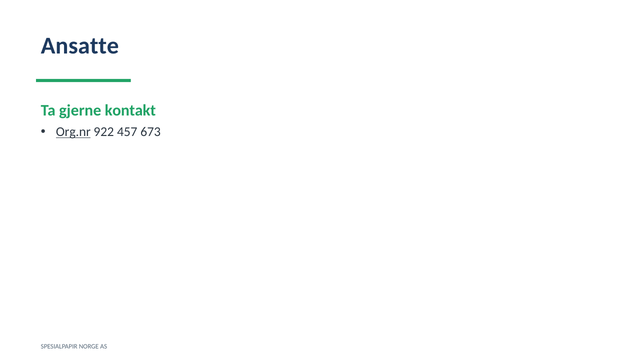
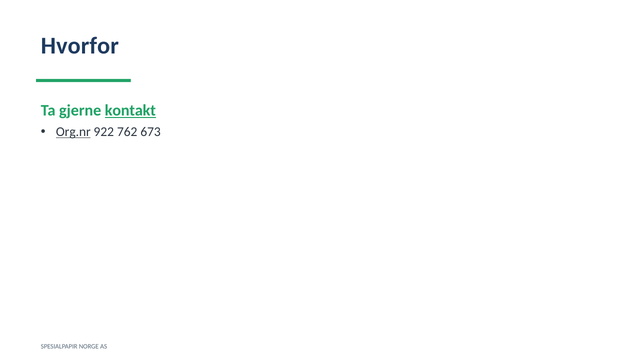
Ansatte: Ansatte -> Hvorfor
kontakt underline: none -> present
457: 457 -> 762
